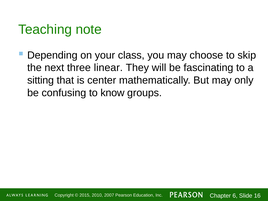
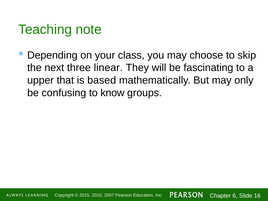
sitting: sitting -> upper
center: center -> based
